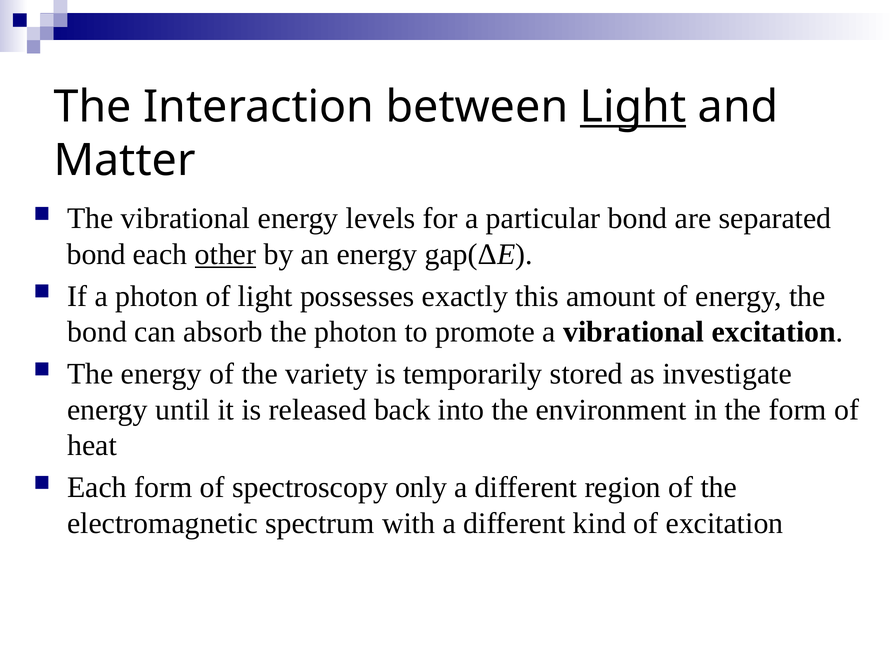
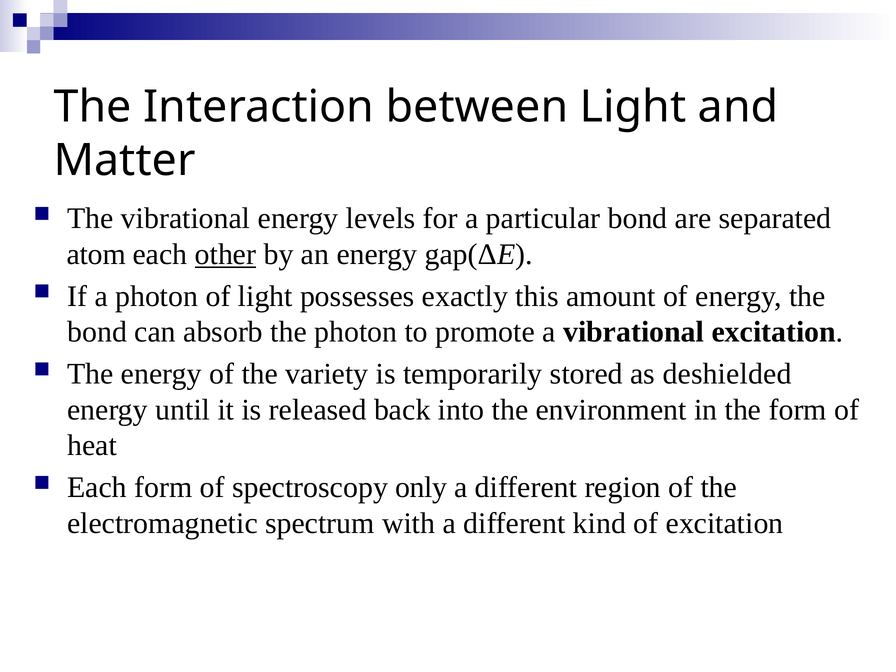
Light at (633, 107) underline: present -> none
bond at (96, 254): bond -> atom
investigate: investigate -> deshielded
